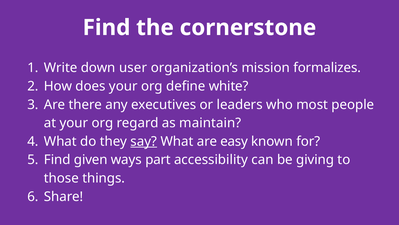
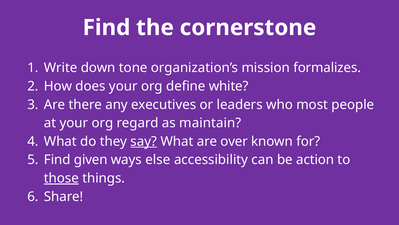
user: user -> tone
easy: easy -> over
part: part -> else
giving: giving -> action
those underline: none -> present
